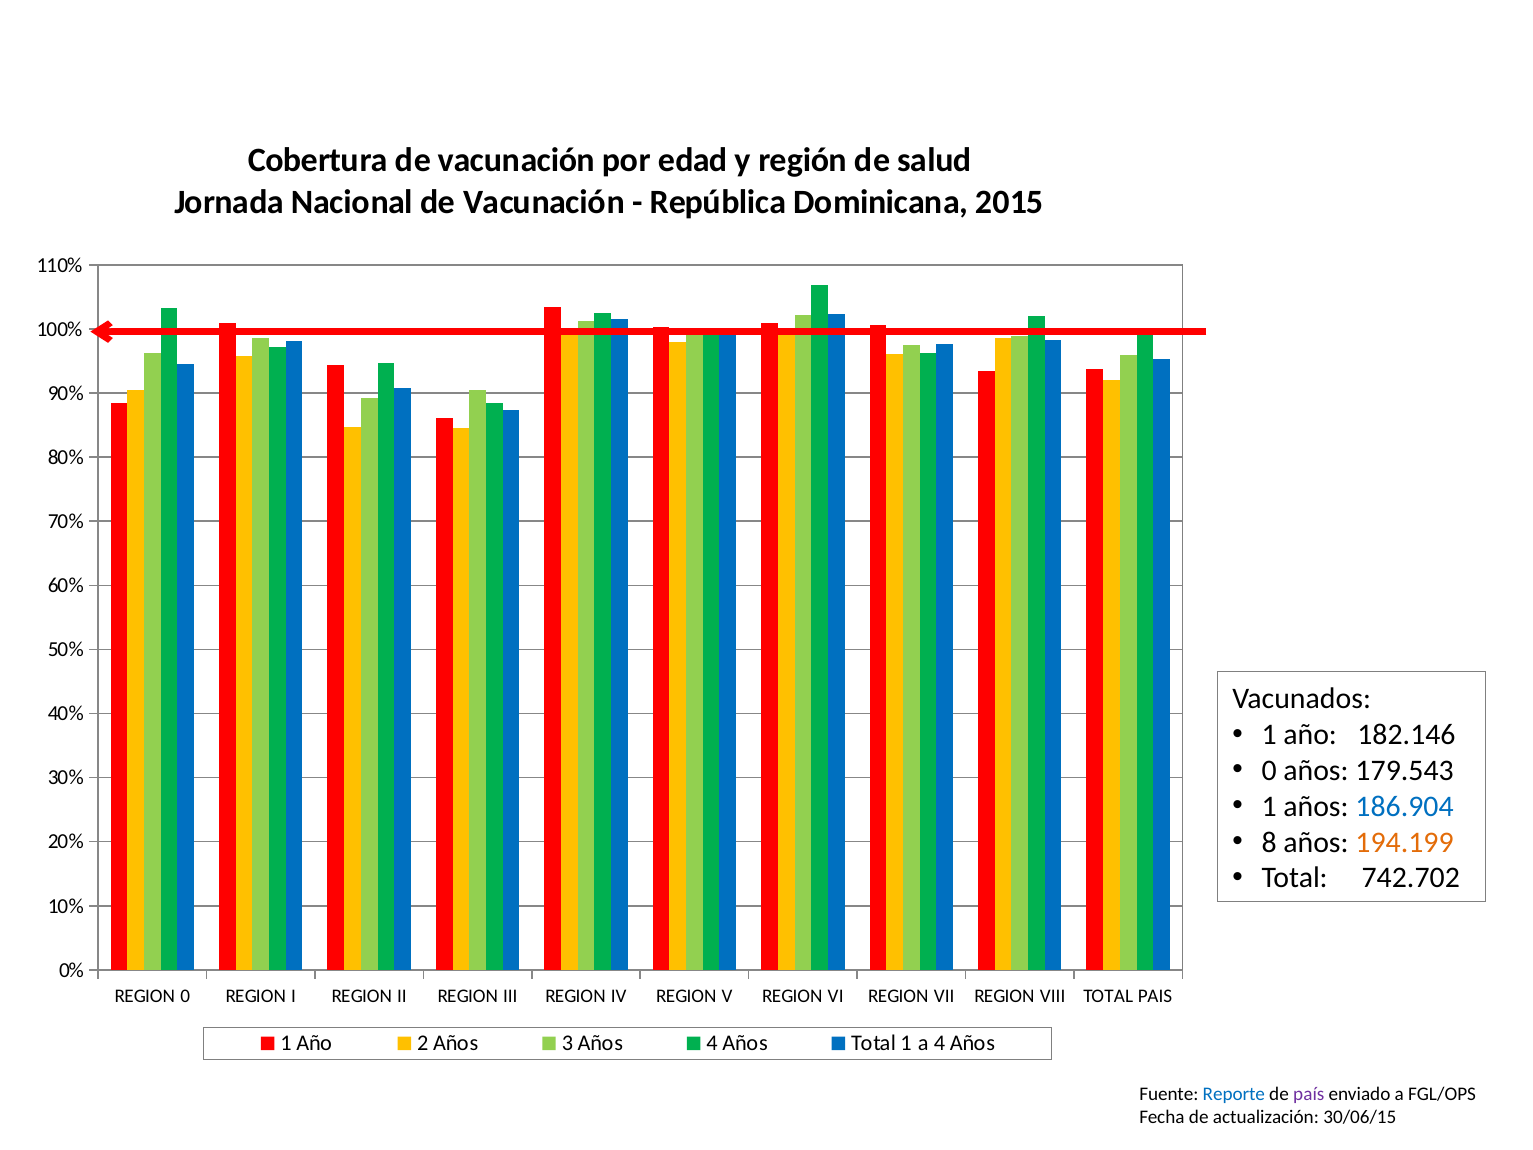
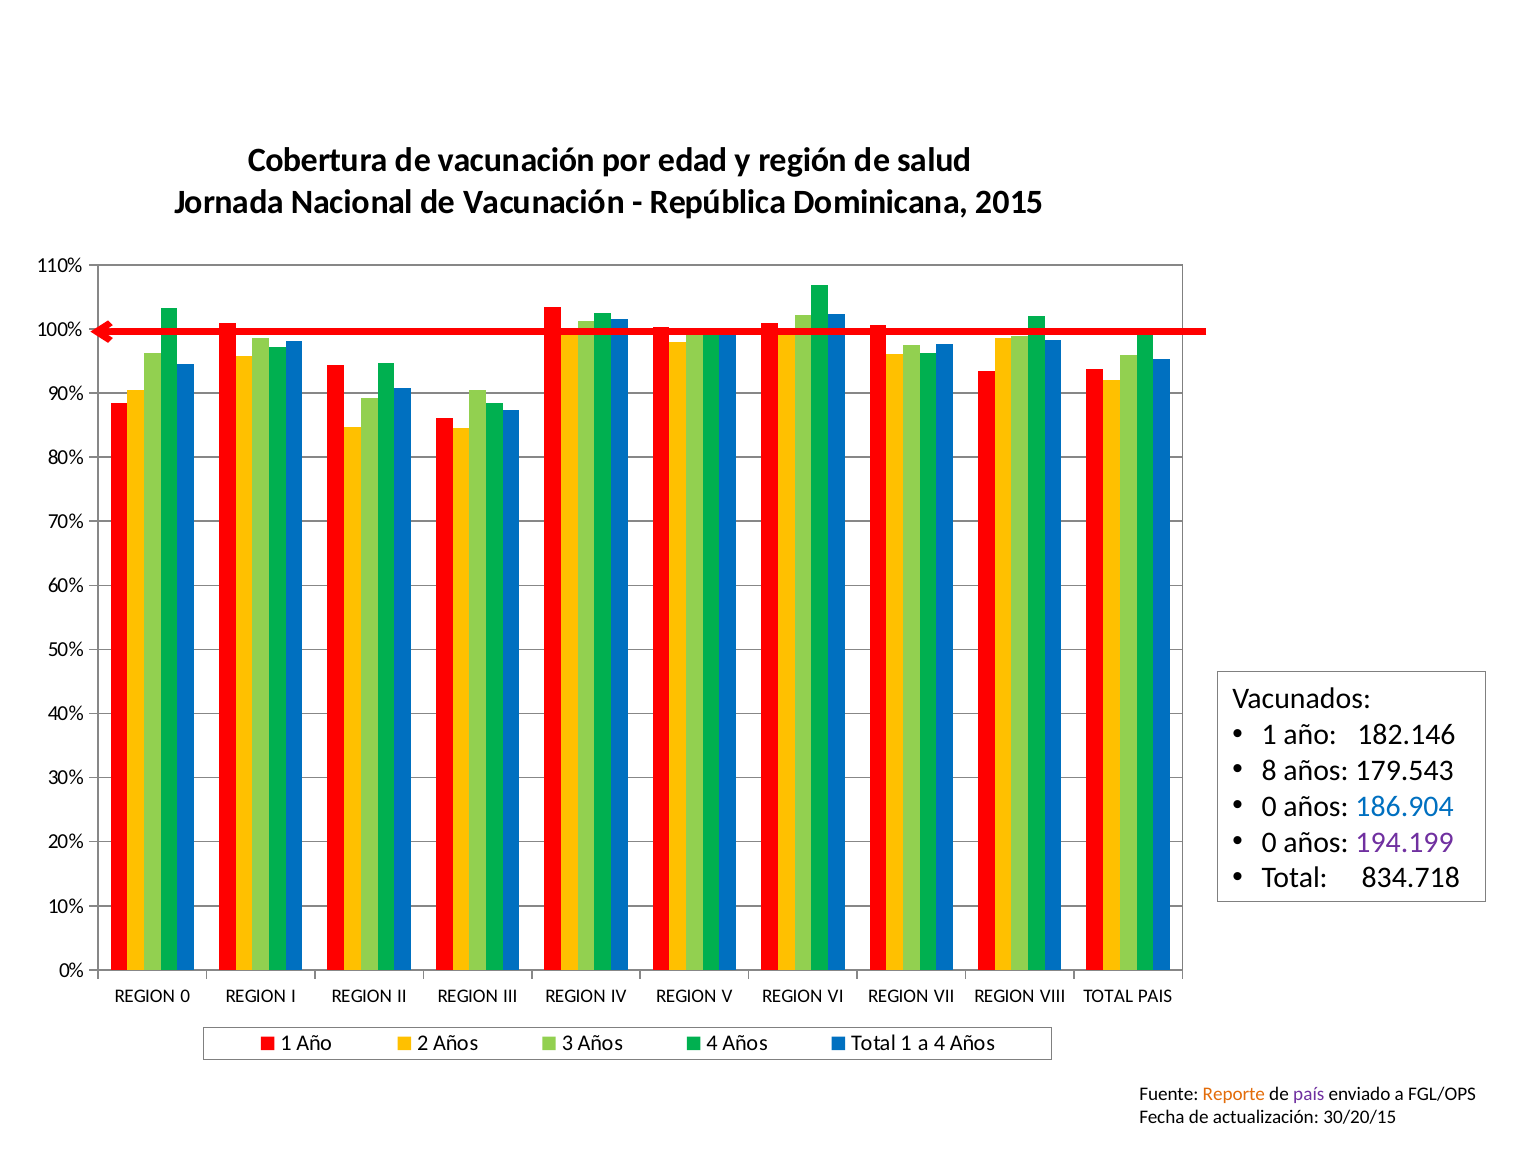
0 at (1269, 770): 0 -> 8
1 at (1269, 806): 1 -> 0
8 at (1269, 842): 8 -> 0
194.199 colour: orange -> purple
742.702: 742.702 -> 834.718
Reporte colour: blue -> orange
30/06/15: 30/06/15 -> 30/20/15
